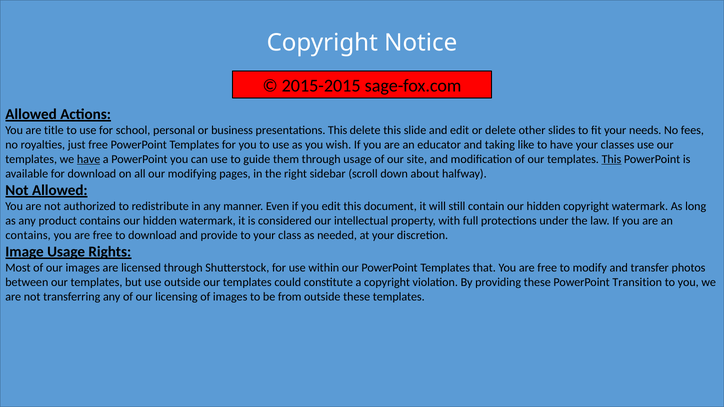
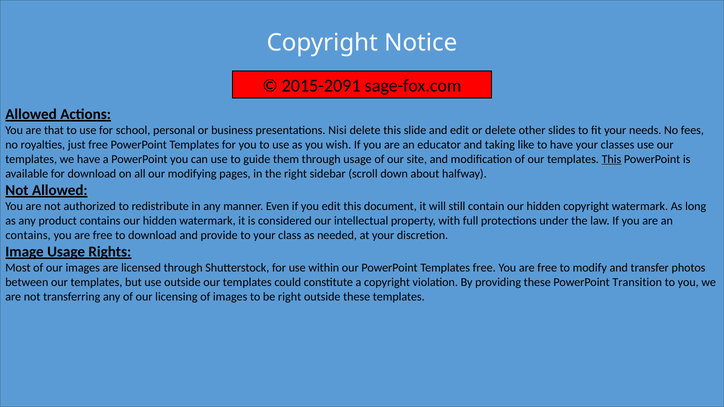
2015-2015: 2015-2015 -> 2015-2091
title: title -> that
presentations This: This -> Nisi
have at (89, 159) underline: present -> none
Templates that: that -> free
be from: from -> right
